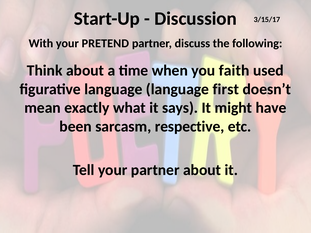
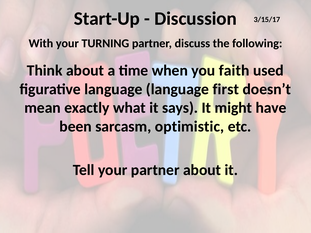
PRETEND: PRETEND -> TURNING
respective: respective -> optimistic
